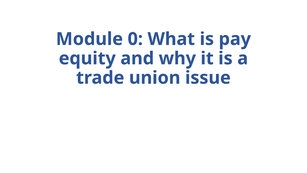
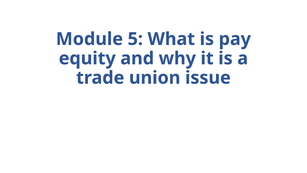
0: 0 -> 5
